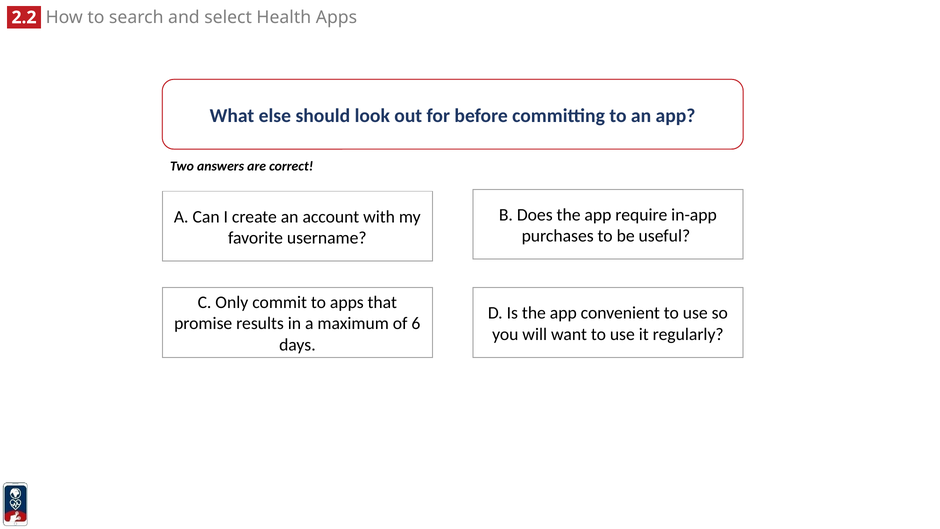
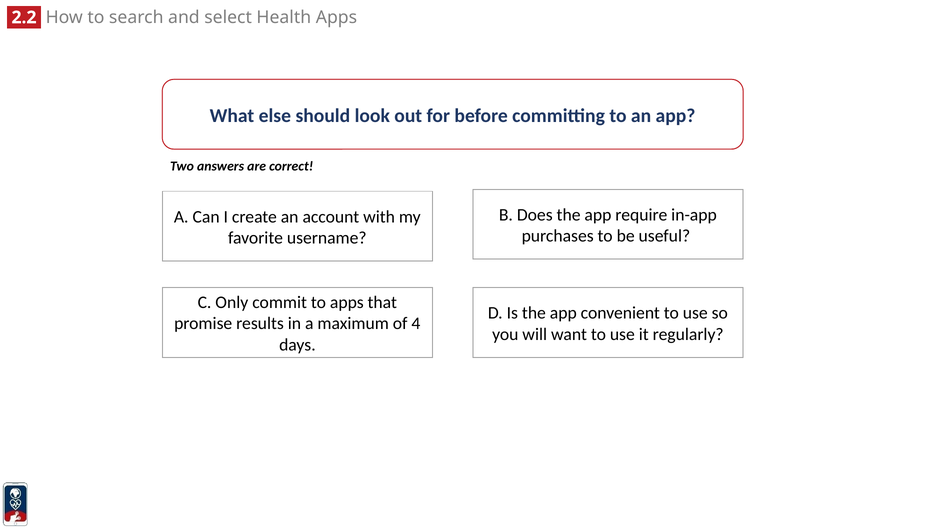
6: 6 -> 4
